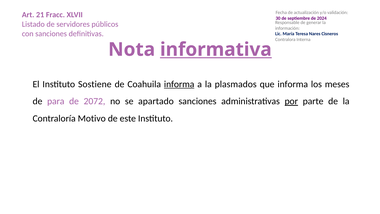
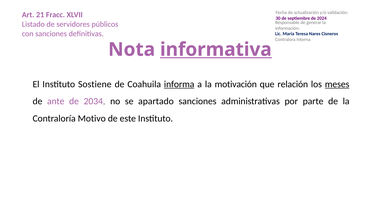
plasmados: plasmados -> motivación
que informa: informa -> relación
meses underline: none -> present
para: para -> ante
2072: 2072 -> 2034
por underline: present -> none
